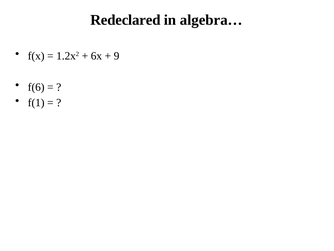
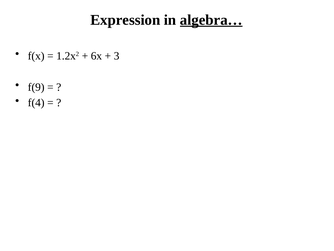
Redeclared: Redeclared -> Expression
algebra… underline: none -> present
9: 9 -> 3
f(6: f(6 -> f(9
f(1: f(1 -> f(4
